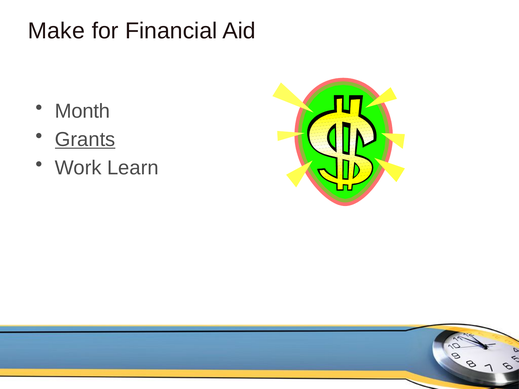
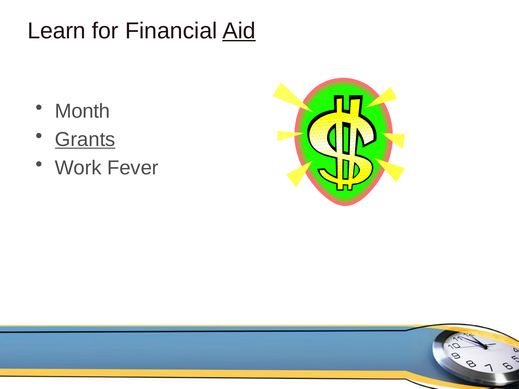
Make: Make -> Learn
Aid underline: none -> present
Learn: Learn -> Fever
